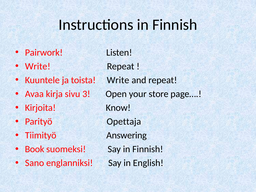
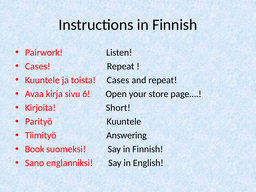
Write at (38, 66): Write -> Cases
toista Write: Write -> Cases
3: 3 -> 6
Know: Know -> Short
Parityö Opettaja: Opettaja -> Kuuntele
